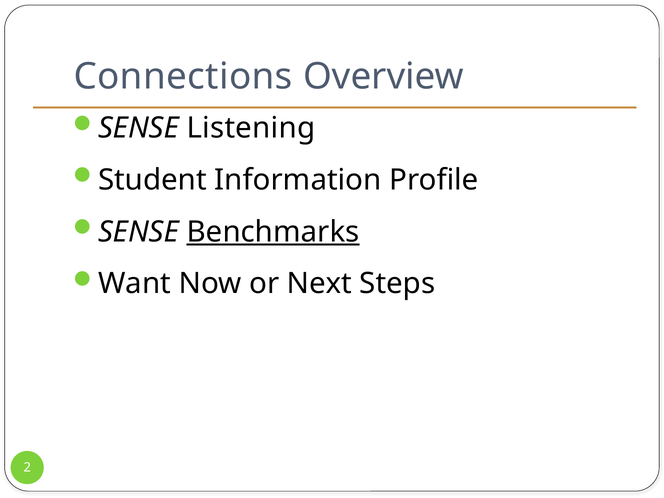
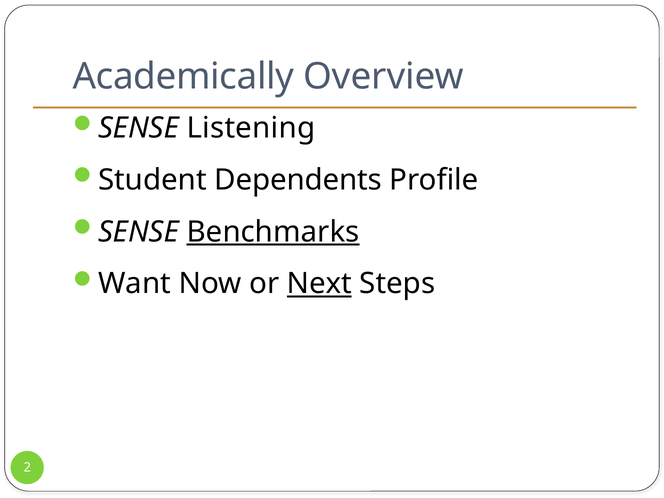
Connections: Connections -> Academically
Information: Information -> Dependents
Next underline: none -> present
